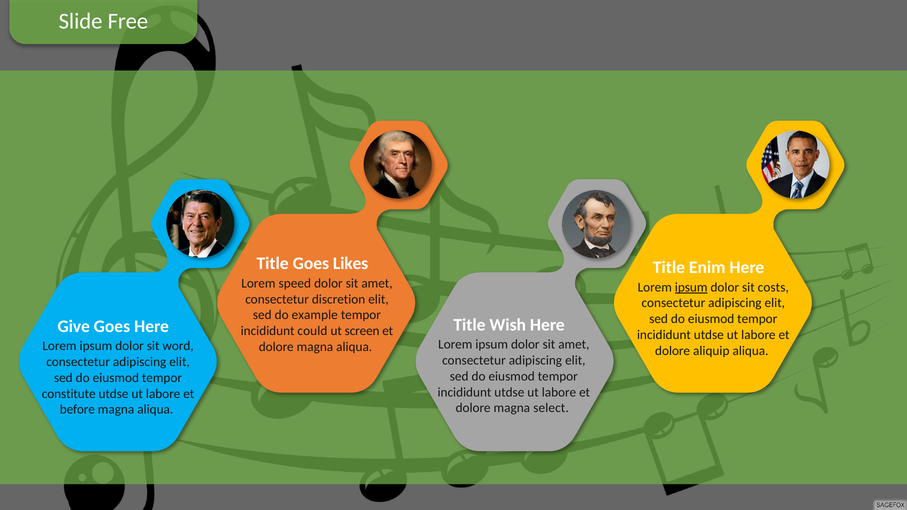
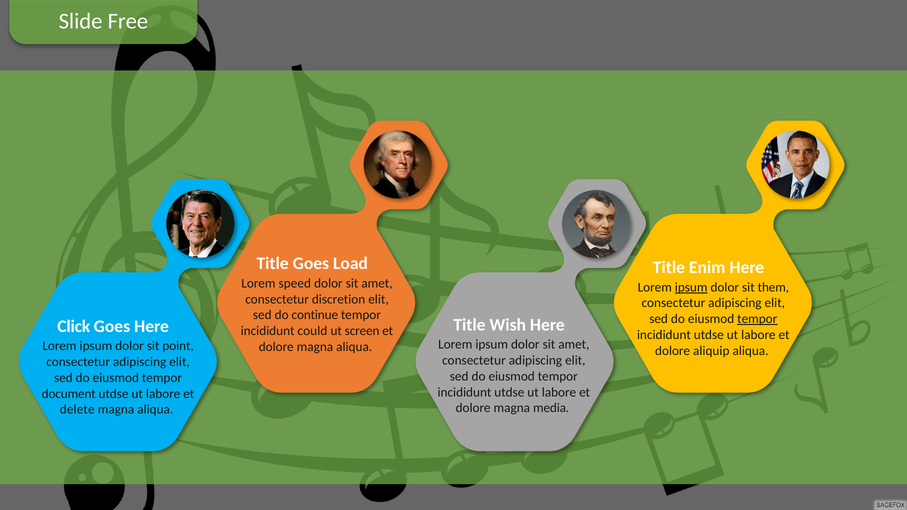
Likes: Likes -> Load
costs: costs -> them
example: example -> continue
tempor at (757, 319) underline: none -> present
Give: Give -> Click
word: word -> point
constitute: constitute -> document
select: select -> media
before: before -> delete
